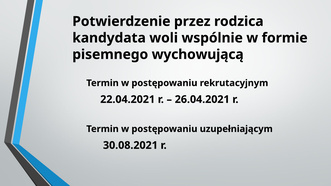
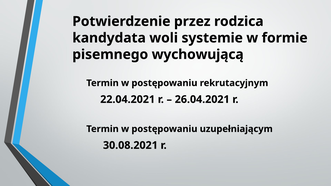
wspólnie: wspólnie -> systemie
